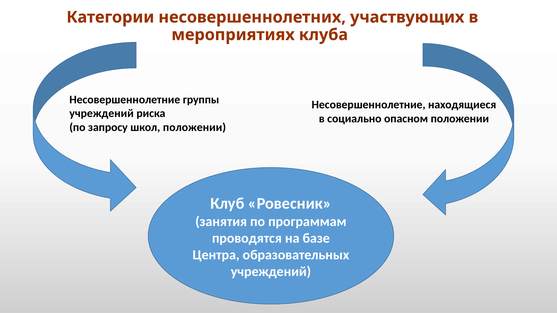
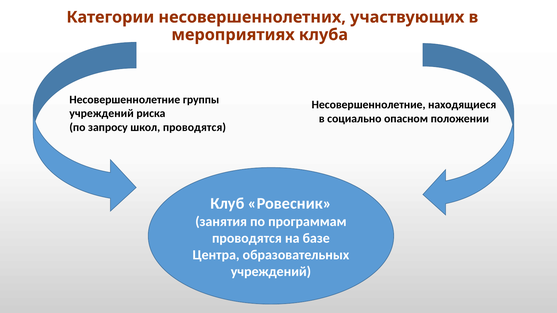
школ положении: положении -> проводятся
